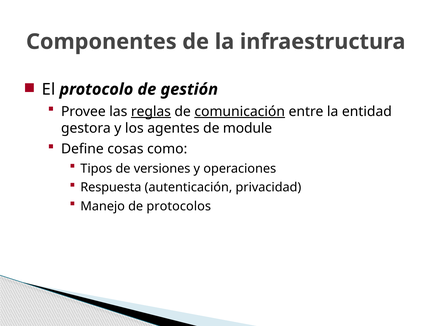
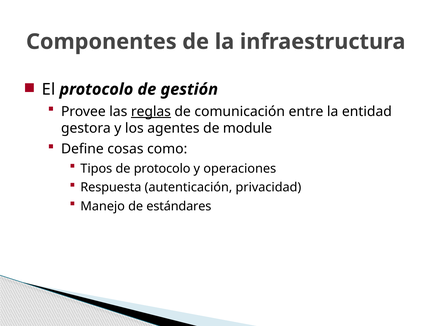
comunicación underline: present -> none
de versiones: versiones -> protocolo
protocolos: protocolos -> estándares
